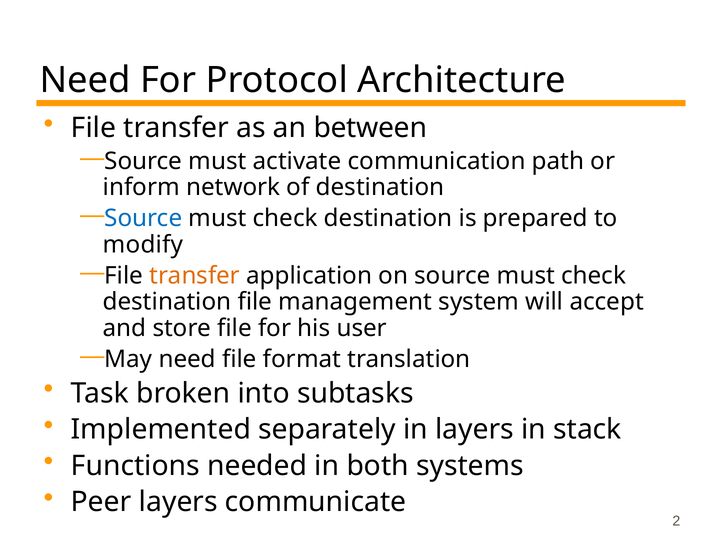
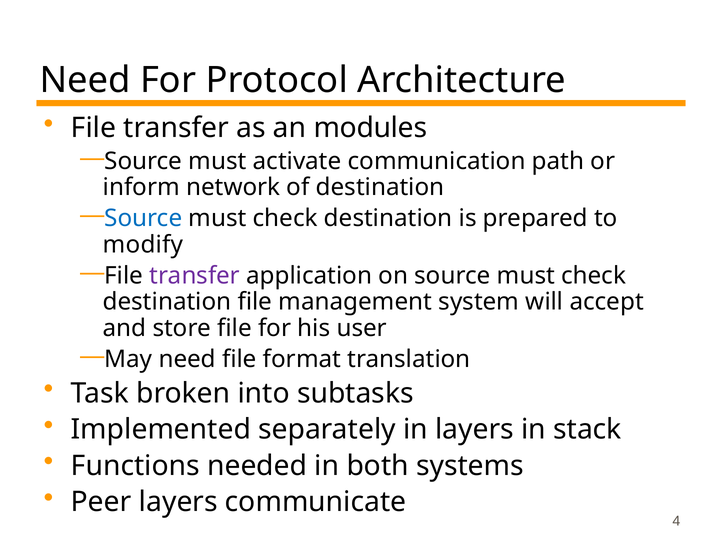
between: between -> modules
transfer at (195, 276) colour: orange -> purple
2: 2 -> 4
